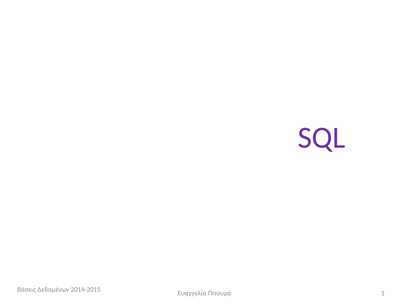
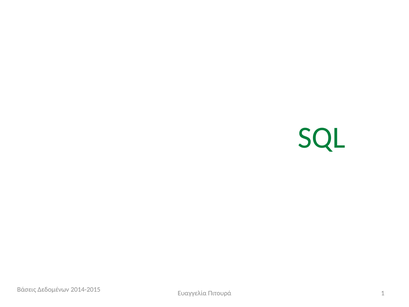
SQL colour: purple -> green
